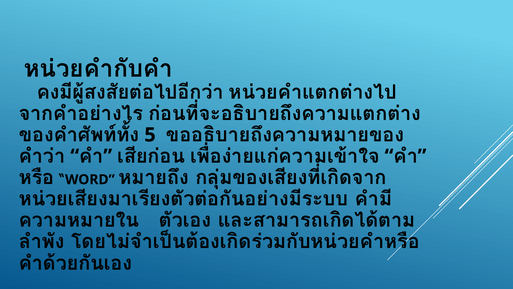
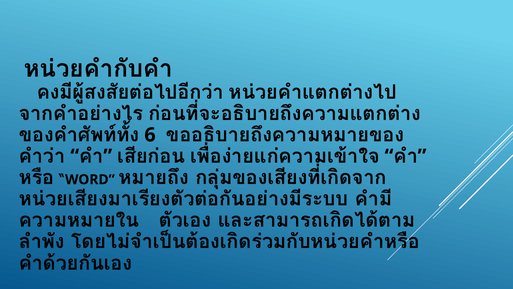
5: 5 -> 6
